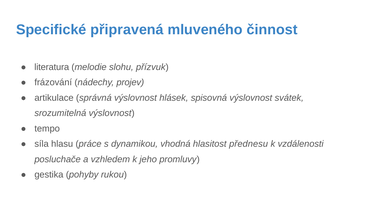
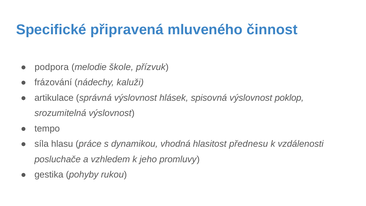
literatura: literatura -> podpora
slohu: slohu -> škole
projev: projev -> kaluži
svátek: svátek -> poklop
